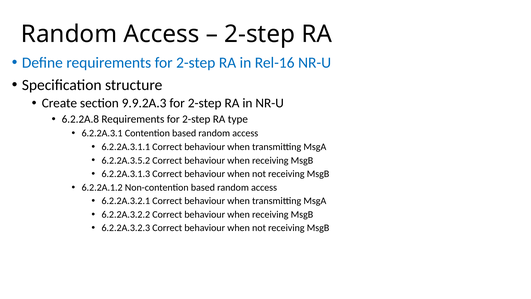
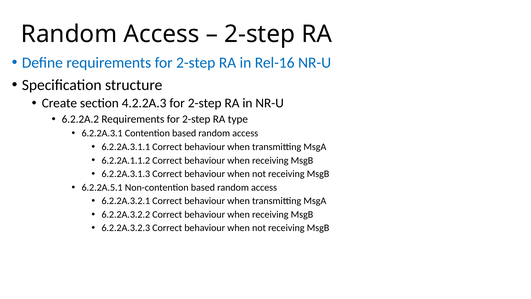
9.9.2A.3: 9.9.2A.3 -> 4.2.2A.3
6.2.2A.8: 6.2.2A.8 -> 6.2.2A.2
6.2.2A.3.5.2: 6.2.2A.3.5.2 -> 6.2.2A.1.1.2
6.2.2A.1.2: 6.2.2A.1.2 -> 6.2.2A.5.1
